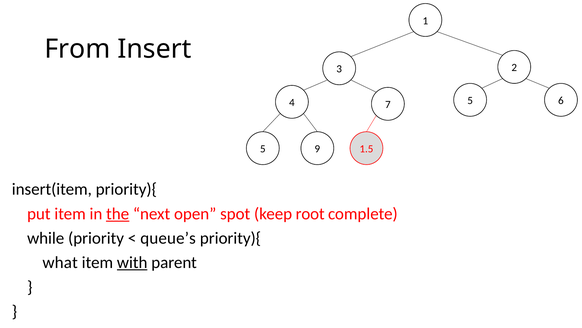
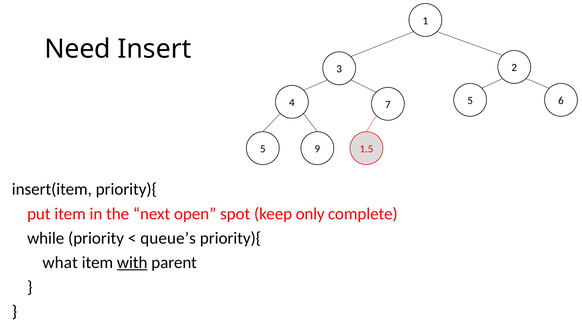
From: From -> Need
the underline: present -> none
root: root -> only
